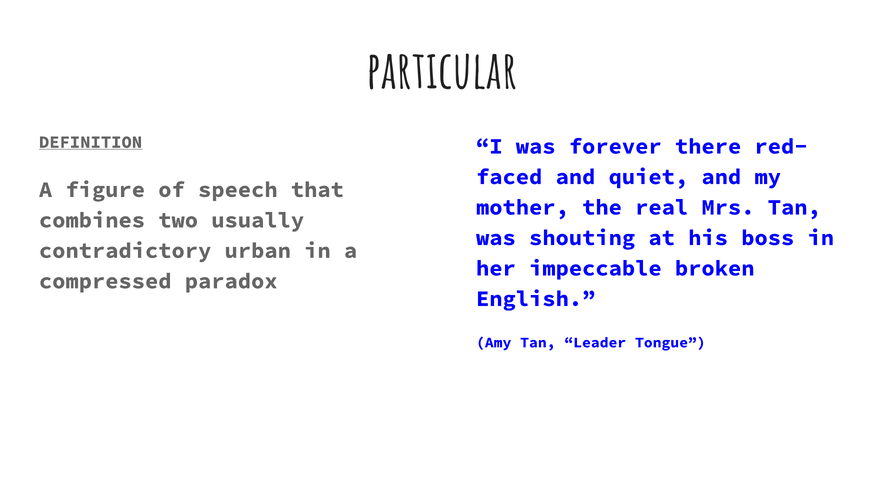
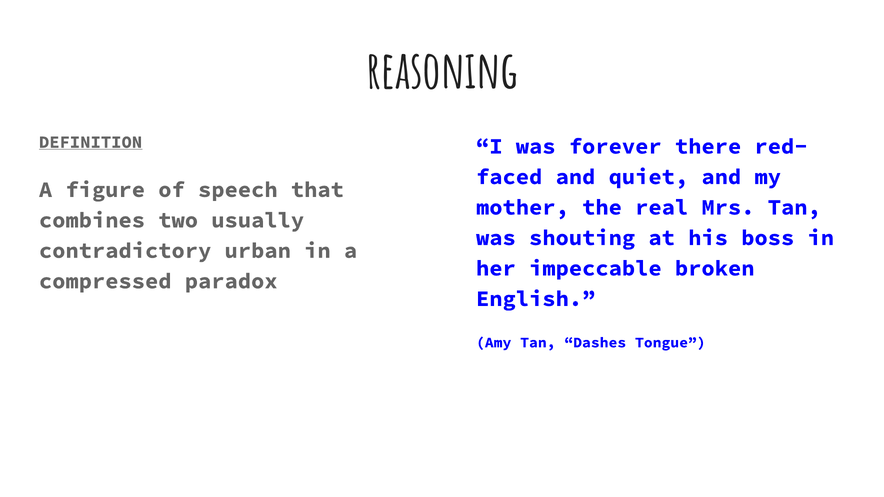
particular: particular -> reasoning
Leader: Leader -> Dashes
